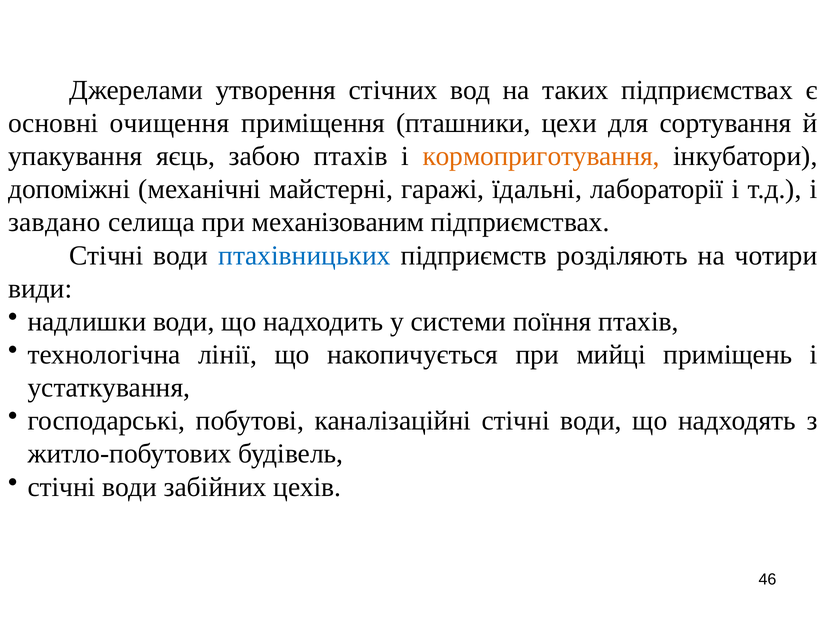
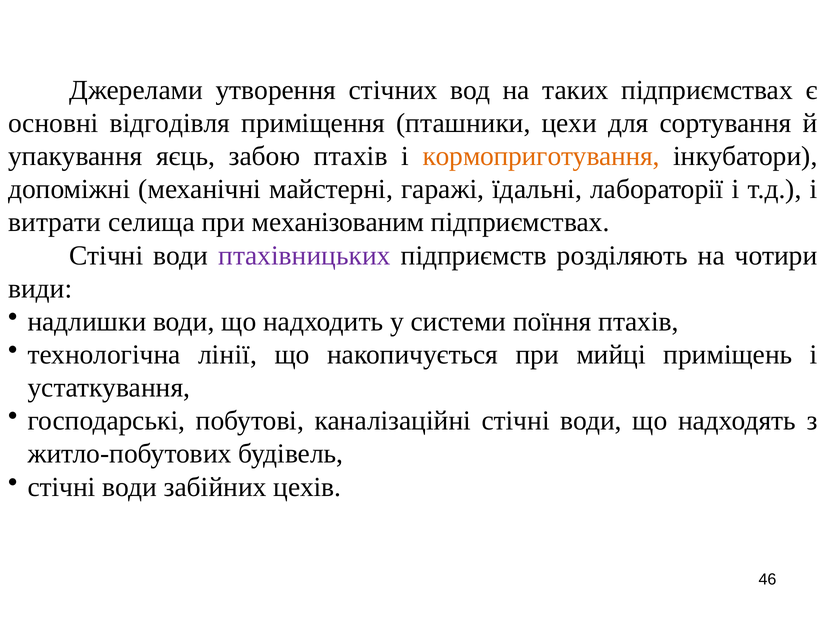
очищення: очищення -> відгодівля
завдано: завдано -> витрати
птахівницьких colour: blue -> purple
